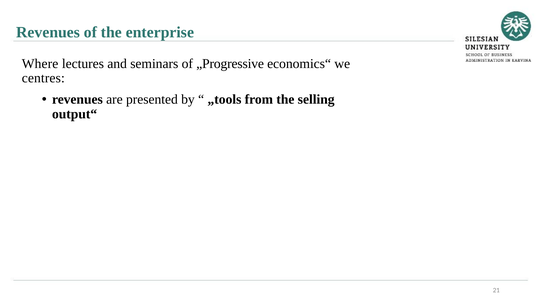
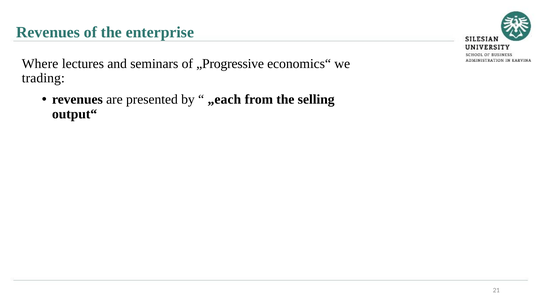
centres: centres -> trading
„tools: „tools -> „each
